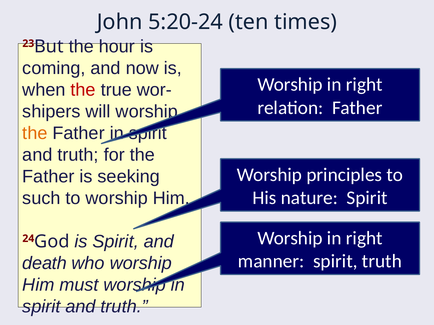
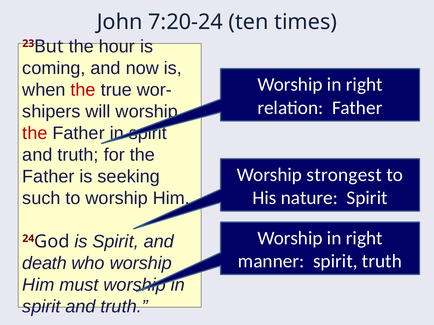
5:20-24: 5:20-24 -> 7:20-24
the at (35, 133) colour: orange -> red
principles: principles -> strongest
